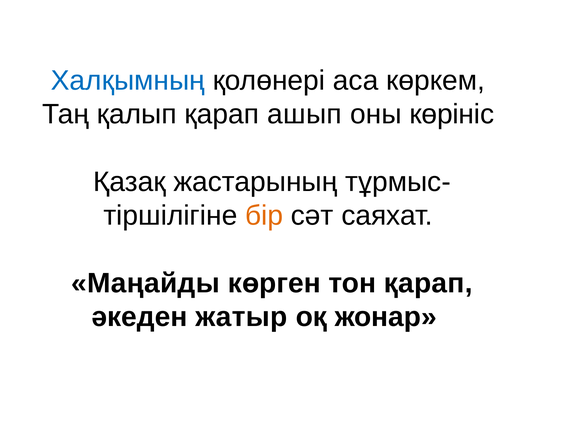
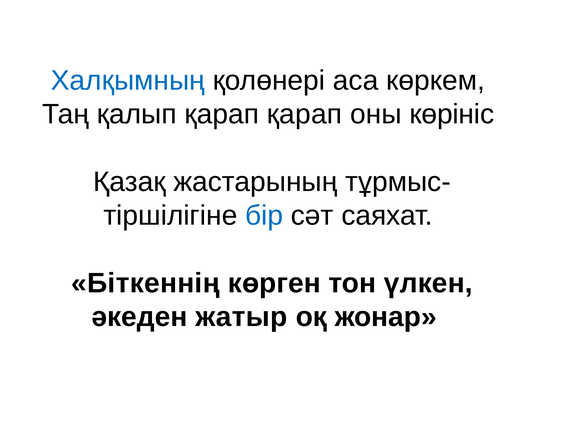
қарап ашып: ашып -> қарап
бір colour: orange -> blue
Маңайды: Маңайды -> Біткеннің
тон қарап: қарап -> үлкен
